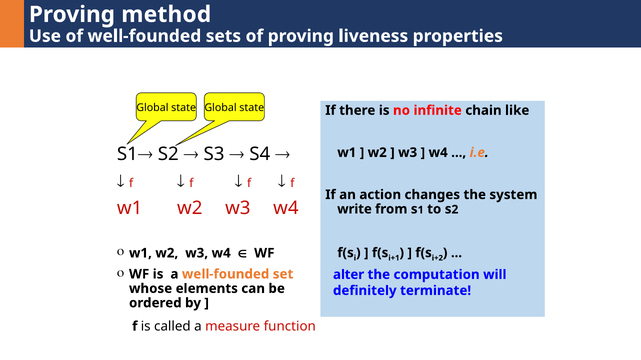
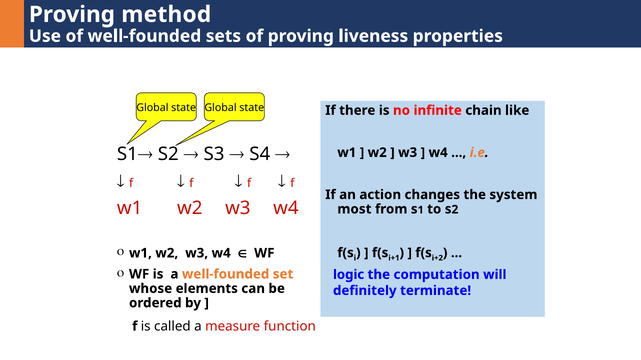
write: write -> most
alter: alter -> logic
